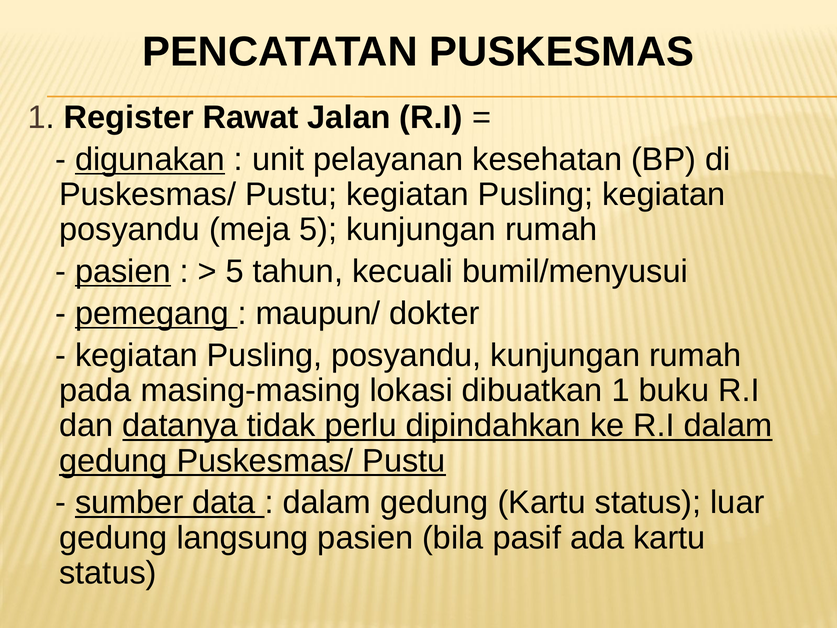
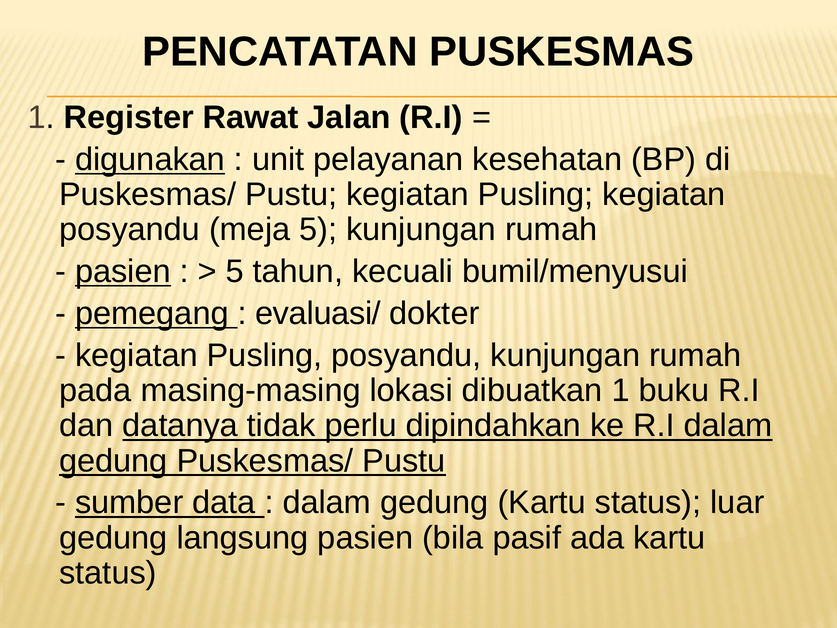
maupun/: maupun/ -> evaluasi/
